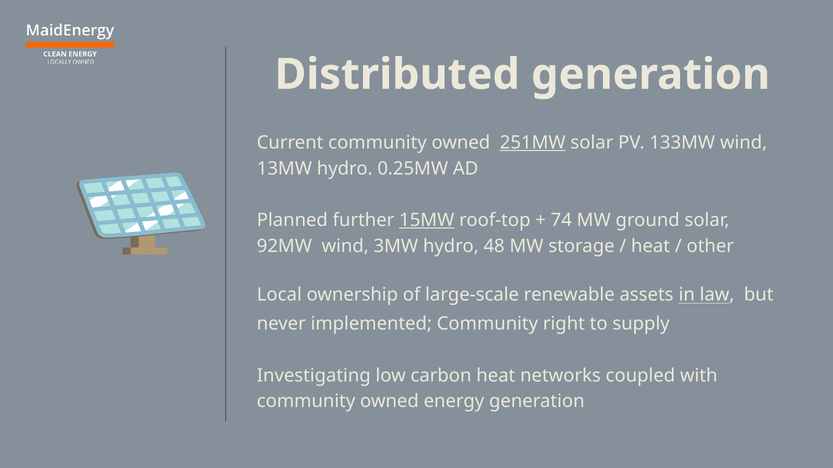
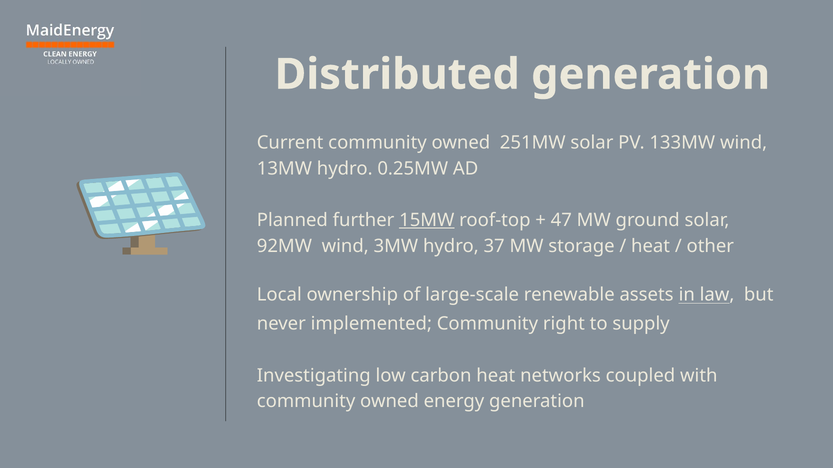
251MW underline: present -> none
74: 74 -> 47
48: 48 -> 37
